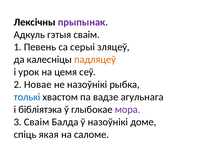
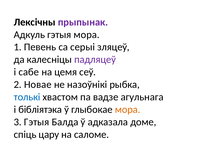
гэтыя сваім: сваім -> мора
падляцеў colour: orange -> purple
урок: урок -> сабе
мора at (128, 109) colour: purple -> orange
3 Сваім: Сваім -> Гэтыя
ў назоўнікі: назоўнікі -> адказала
якая: якая -> цару
